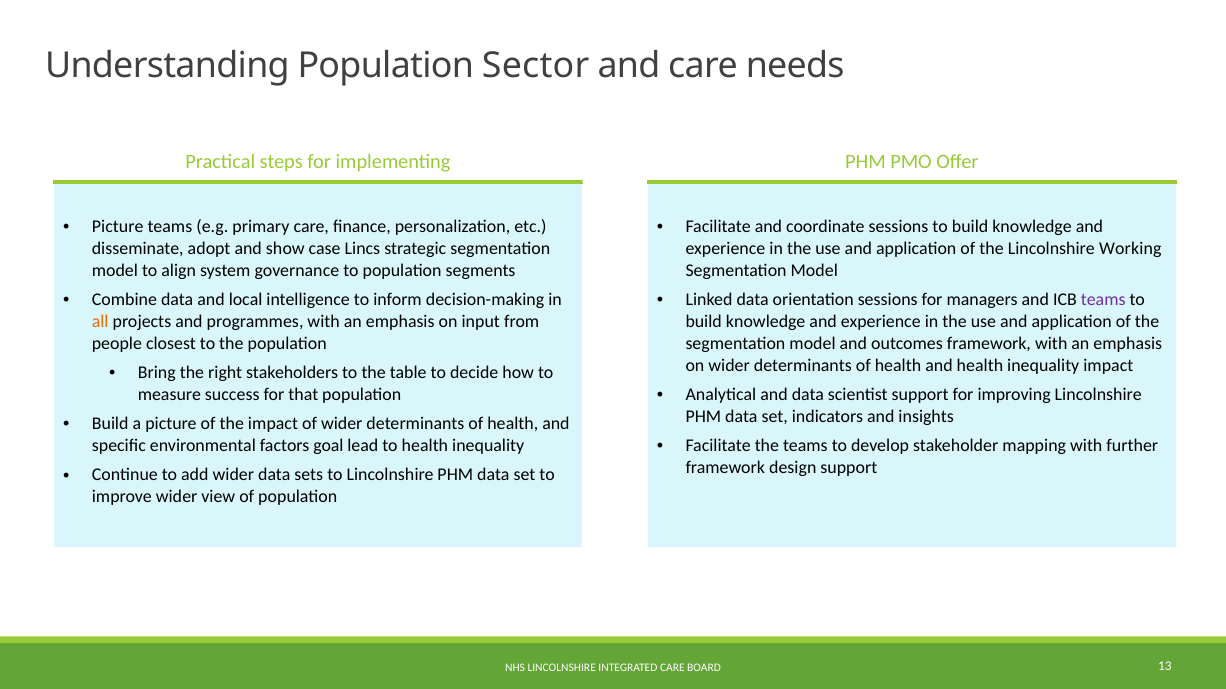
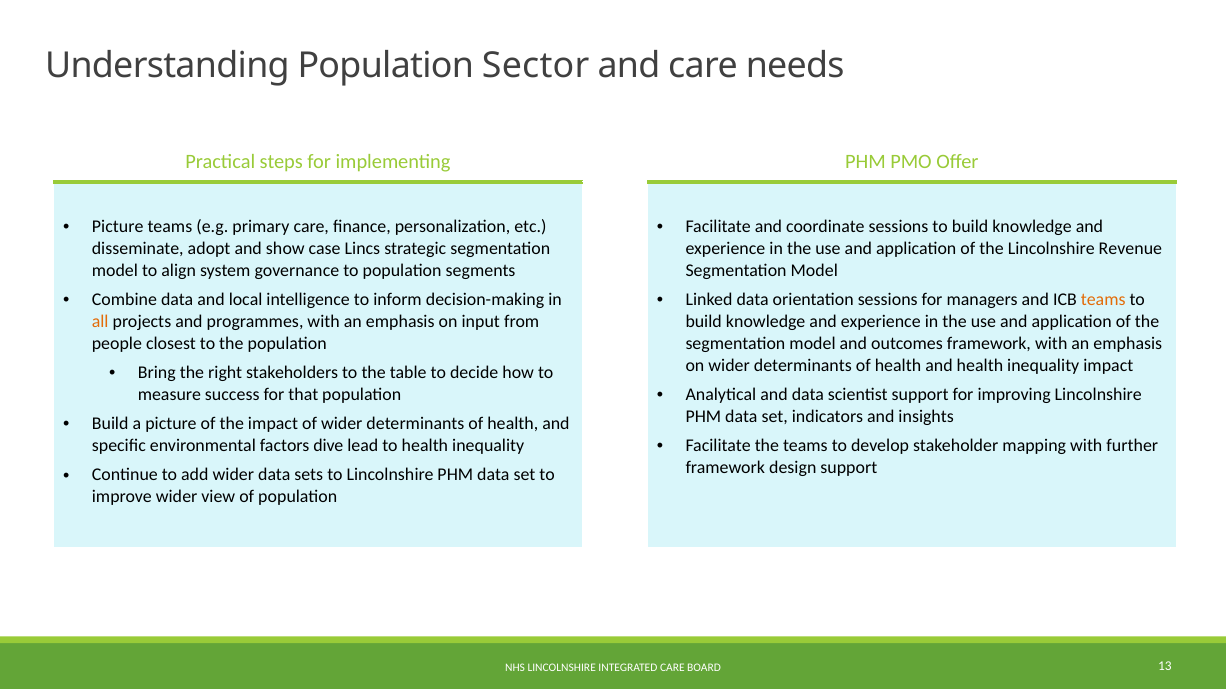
Working: Working -> Revenue
teams at (1103, 300) colour: purple -> orange
goal: goal -> dive
